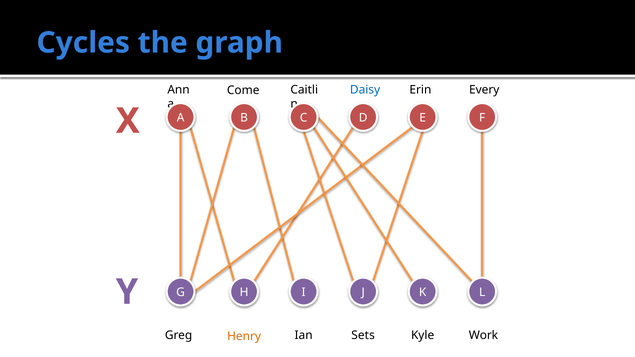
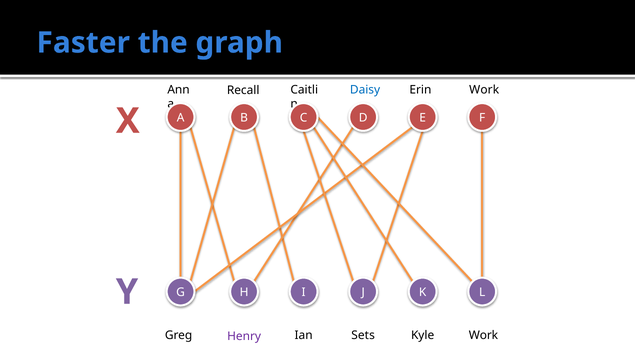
Cycles: Cycles -> Faster
Erin Every: Every -> Work
Come: Come -> Recall
Henry colour: orange -> purple
